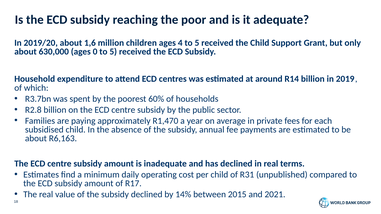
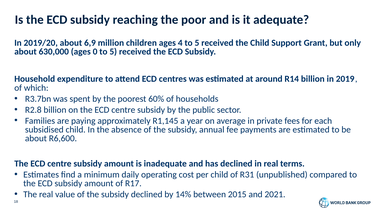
1,6: 1,6 -> 6,9
R1,470: R1,470 -> R1,145
R6,163: R6,163 -> R6,600
